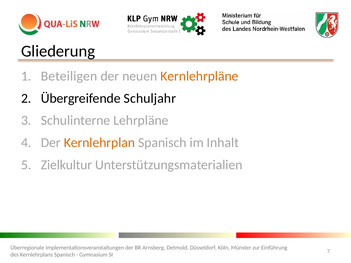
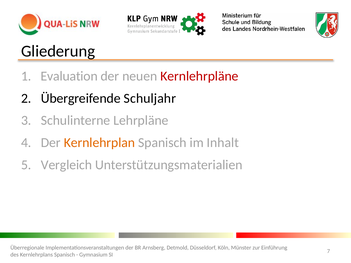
Beteiligen: Beteiligen -> Evaluation
Kernlehrpläne colour: orange -> red
Zielkultur: Zielkultur -> Vergleich
